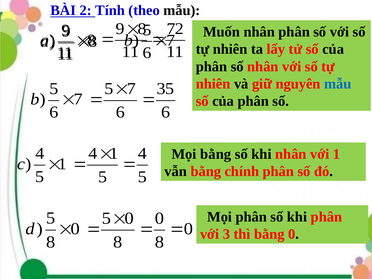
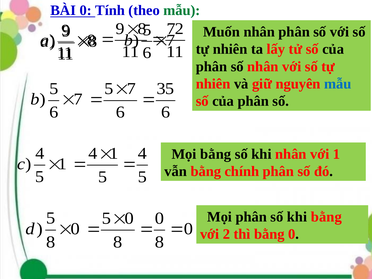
BÀI 2: 2 -> 0
mẫu at (182, 10) colour: black -> green
khi phân: phân -> bằng
3: 3 -> 2
